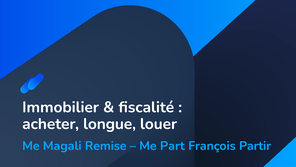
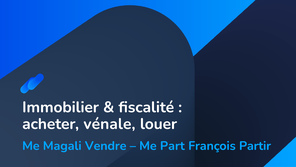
longue: longue -> vénale
Remise: Remise -> Vendre
